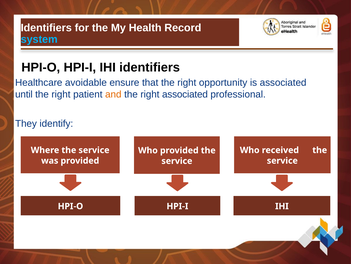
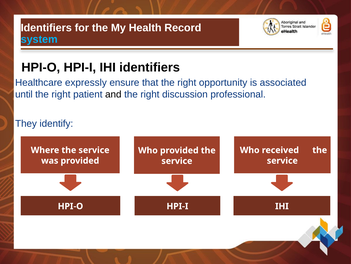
avoidable: avoidable -> expressly
and colour: orange -> black
right associated: associated -> discussion
